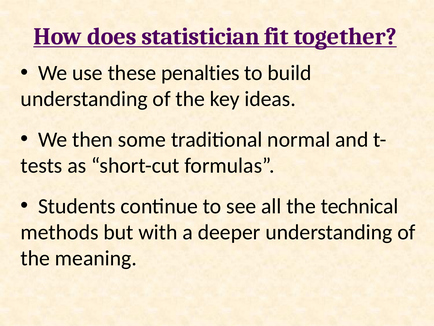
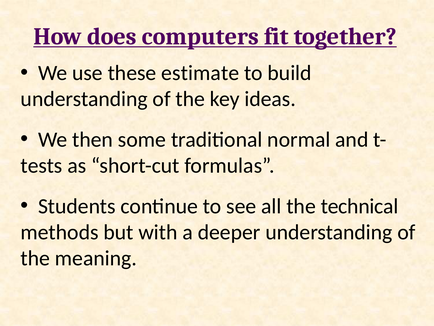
statistician: statistician -> computers
penalties: penalties -> estimate
